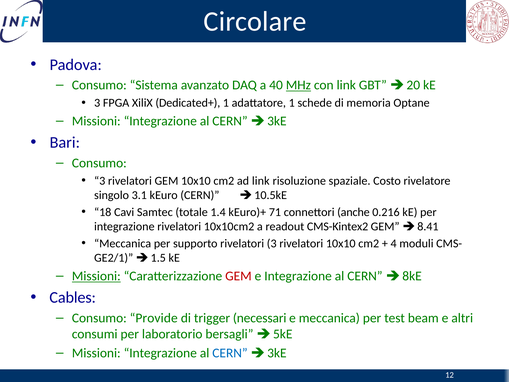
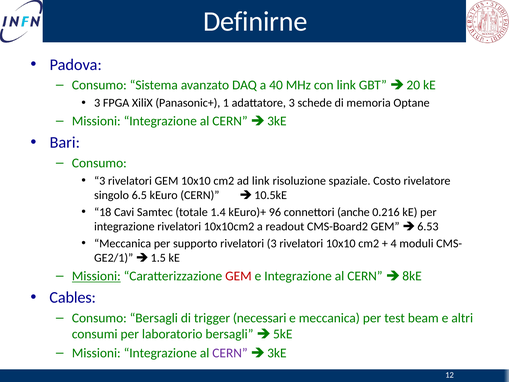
Circolare: Circolare -> Definirne
MHz underline: present -> none
Dedicated+: Dedicated+ -> Panasonic+
adattatore 1: 1 -> 3
3.1: 3.1 -> 6.5
71: 71 -> 96
CMS-Kintex2: CMS-Kintex2 -> CMS-Board2
8.41: 8.41 -> 6.53
Consumo Provide: Provide -> Bersagli
CERN at (230, 353) colour: blue -> purple
